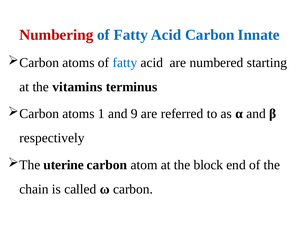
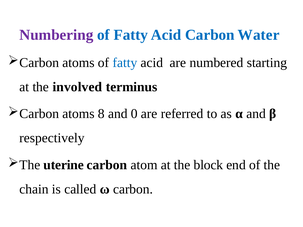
Numbering colour: red -> purple
Innate: Innate -> Water
vitamins: vitamins -> involved
1: 1 -> 8
9: 9 -> 0
